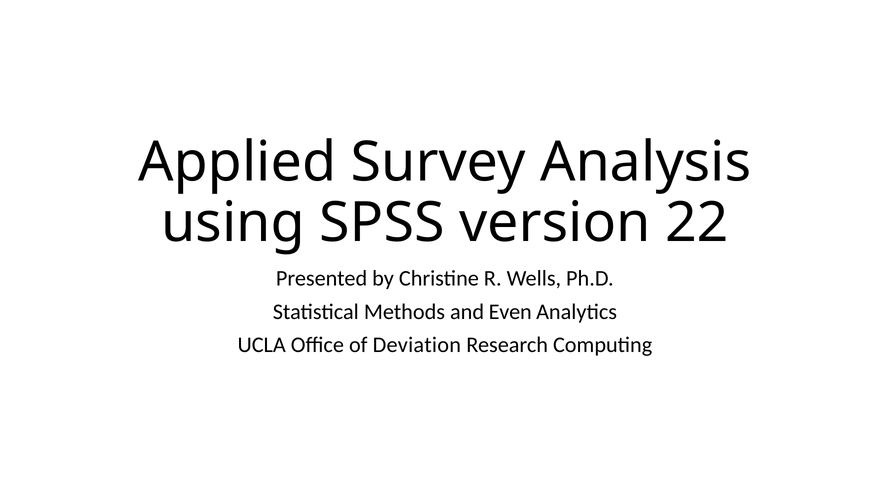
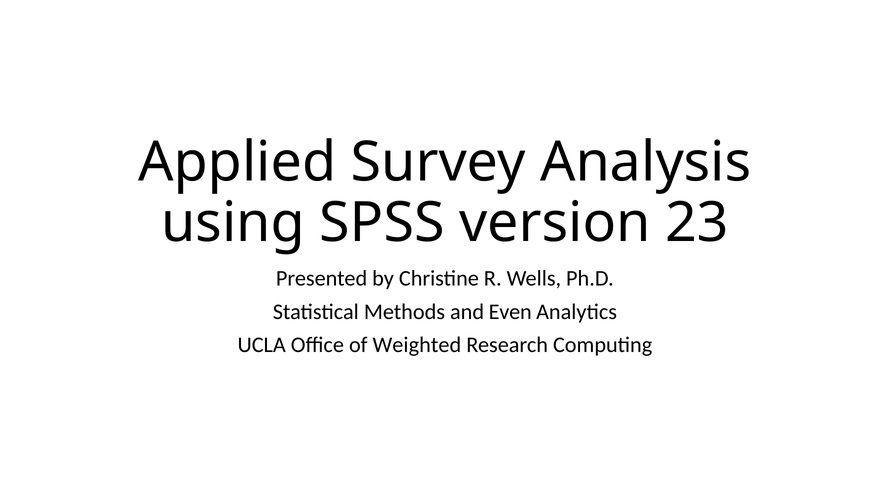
22: 22 -> 23
Deviation: Deviation -> Weighted
